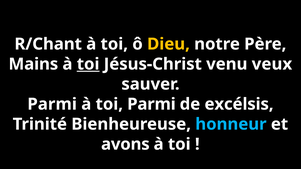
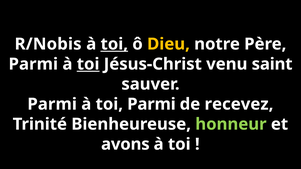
R/Chant: R/Chant -> R/Nobis
toi at (114, 44) underline: none -> present
Mains at (33, 64): Mains -> Parmi
veux: veux -> saint
excélsis: excélsis -> recevez
honneur colour: light blue -> light green
